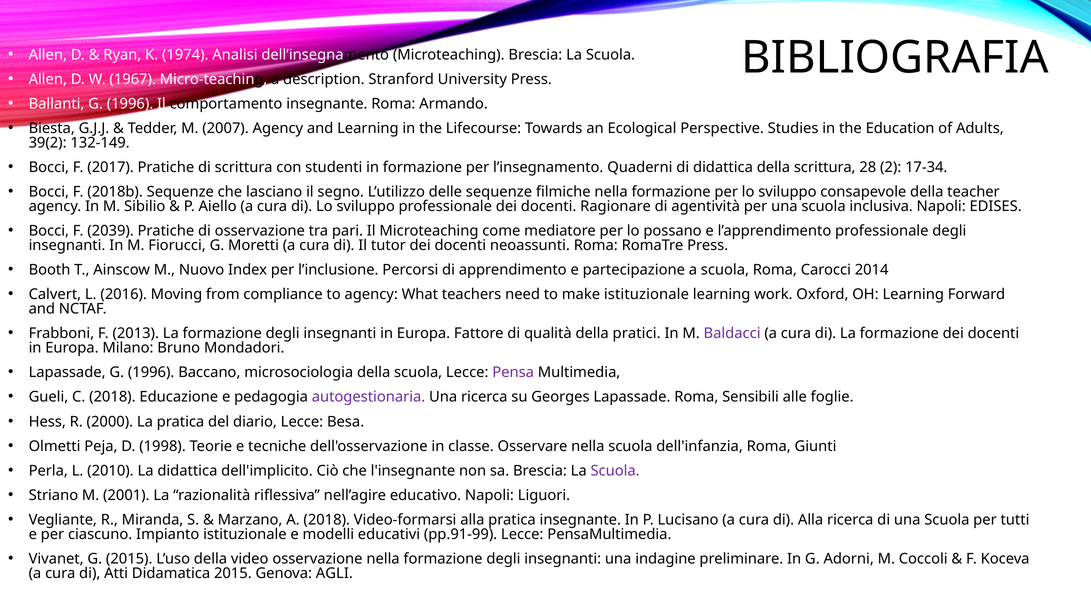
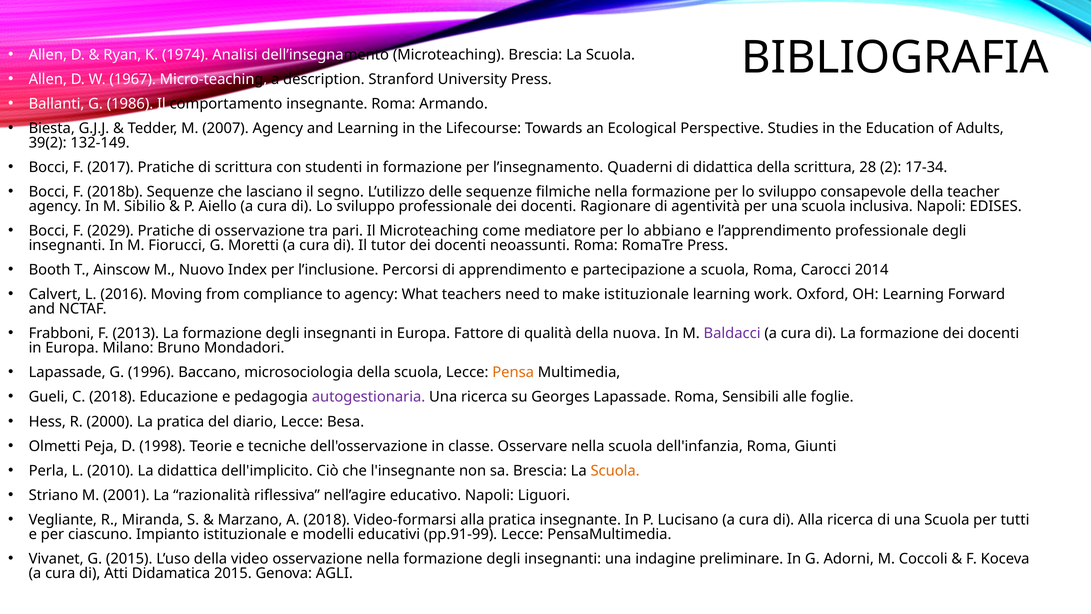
Ballanti G 1996: 1996 -> 1986
2039: 2039 -> 2029
possano: possano -> abbiano
pratici: pratici -> nuova
Pensa colour: purple -> orange
Scuola at (615, 471) colour: purple -> orange
